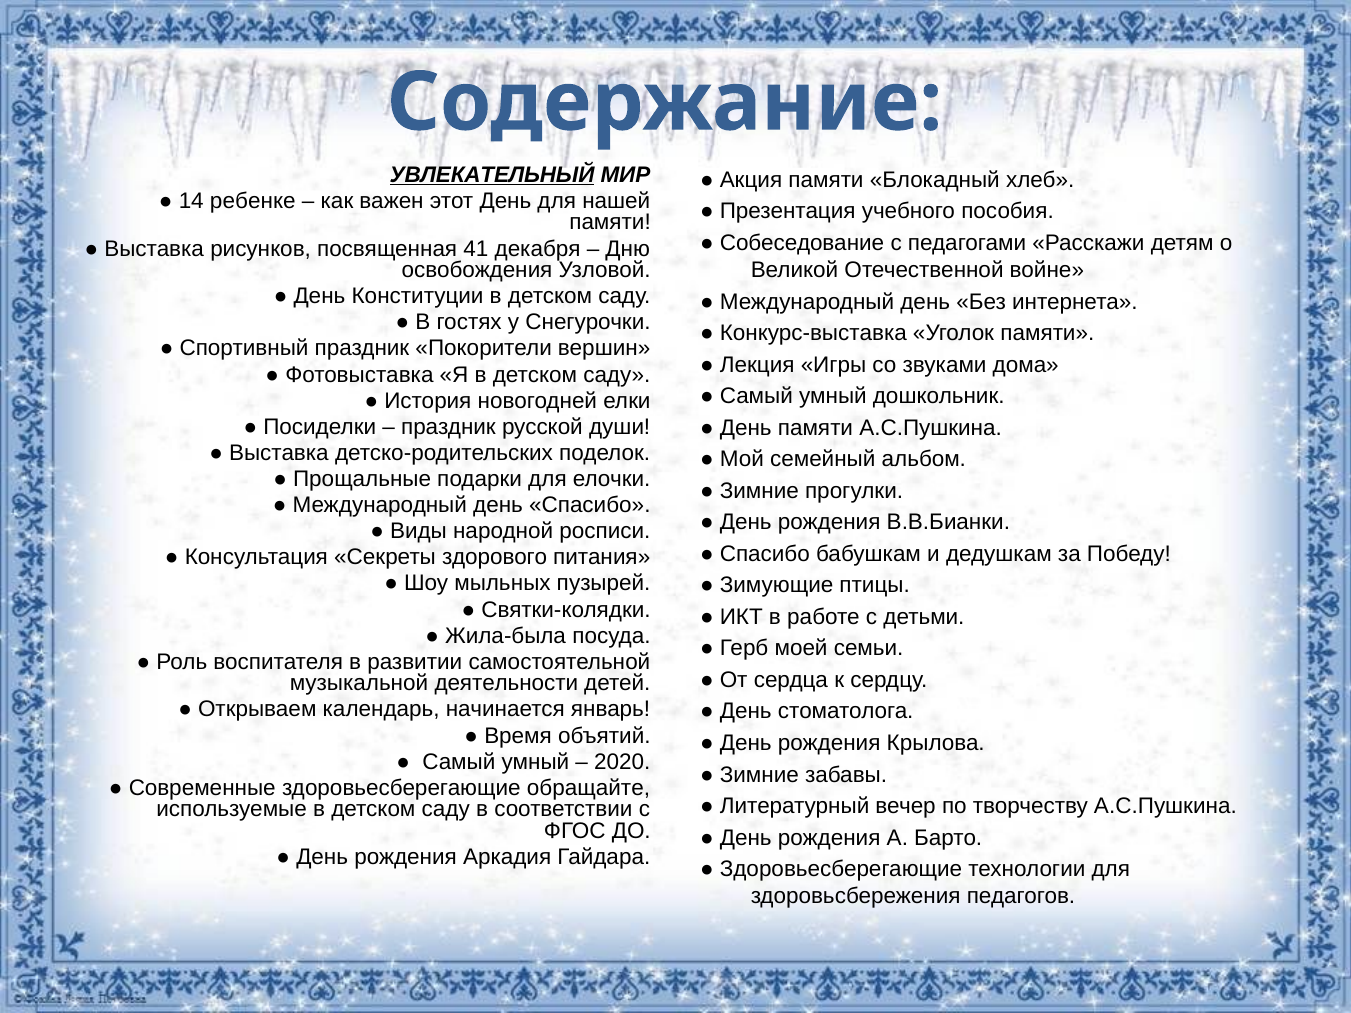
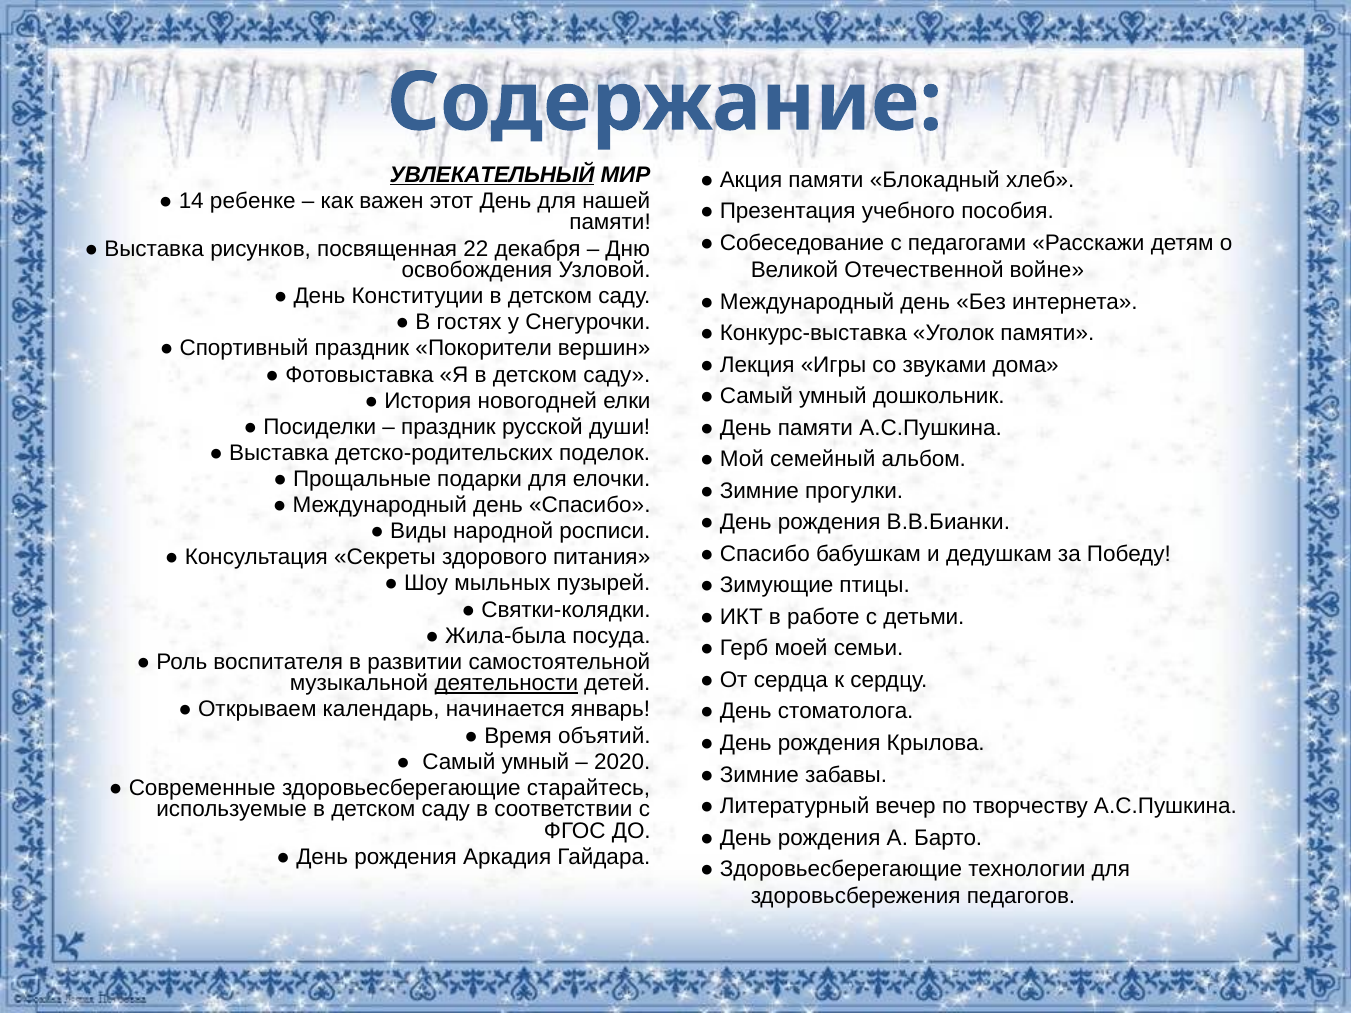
41: 41 -> 22
деятельности underline: none -> present
обращайте: обращайте -> старайтесь
